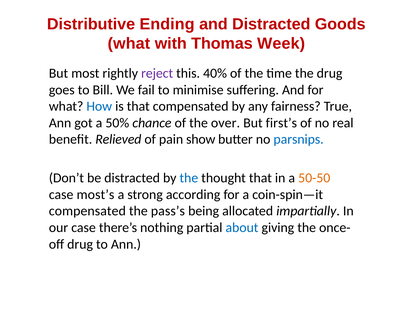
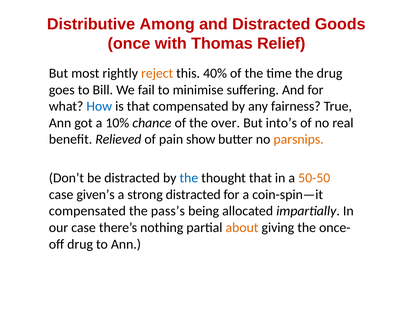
Ending: Ending -> Among
what at (129, 43): what -> once
Week: Week -> Relief
reject colour: purple -> orange
50%: 50% -> 10%
first’s: first’s -> into’s
parsnips colour: blue -> orange
most’s: most’s -> given’s
strong according: according -> distracted
about colour: blue -> orange
